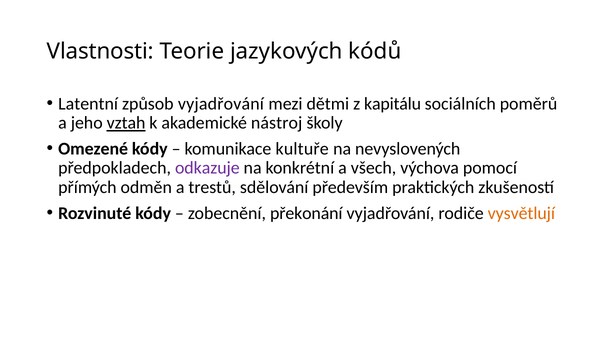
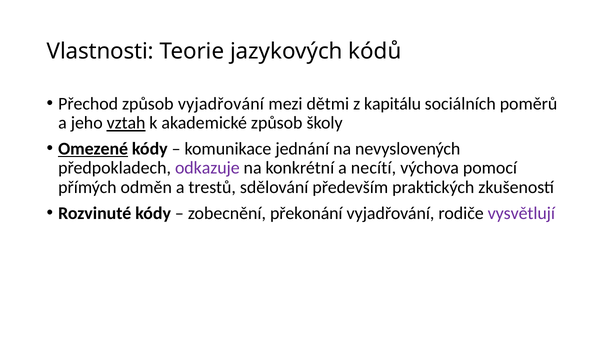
Latentní: Latentní -> Přechod
akademické nástroj: nástroj -> způsob
Omezené underline: none -> present
kultuře: kultuře -> jednání
všech: všech -> necítí
vysvětlují colour: orange -> purple
